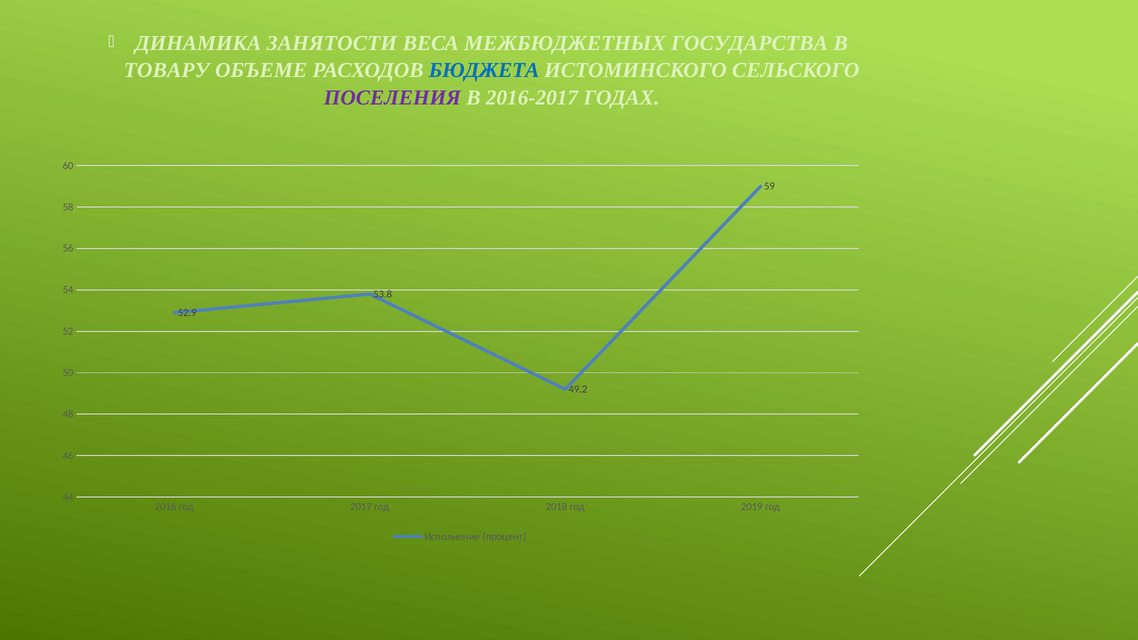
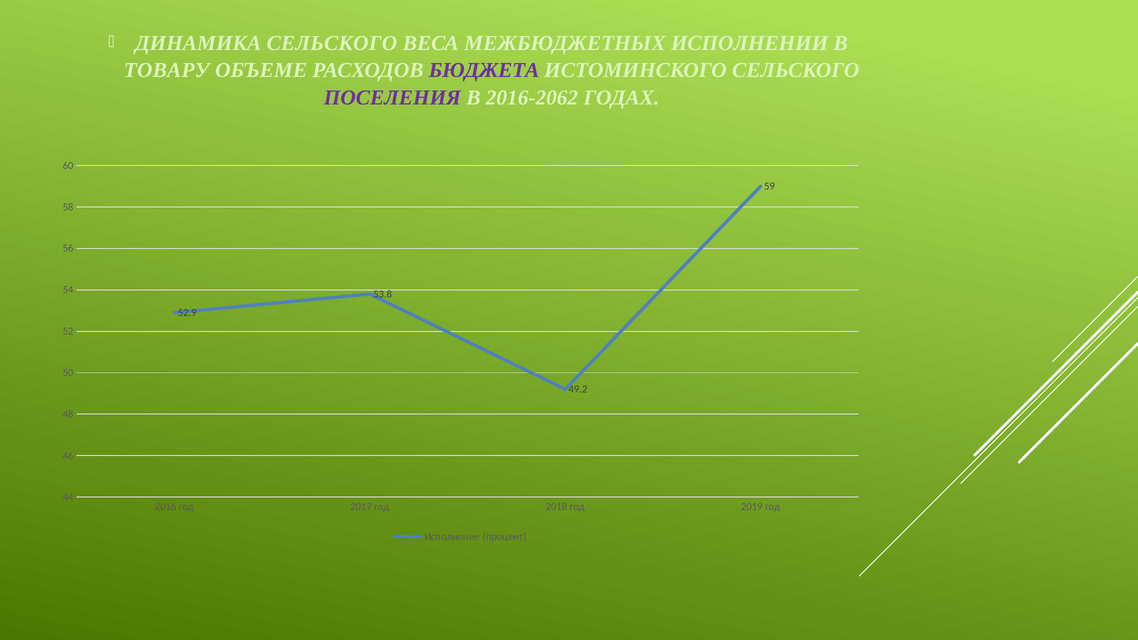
ДИНАМИКА ЗАНЯТОСТИ: ЗАНЯТОСТИ -> СЕЛЬСКОГО
ГОСУДАРСТВА: ГОСУДАРСТВА -> ИСПОЛНЕНИИ
БЮДЖЕТА colour: blue -> purple
2016-2017: 2016-2017 -> 2016-2062
